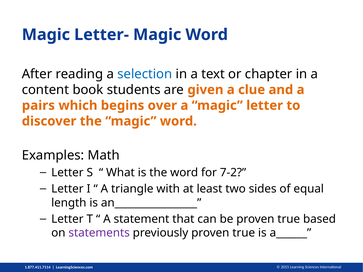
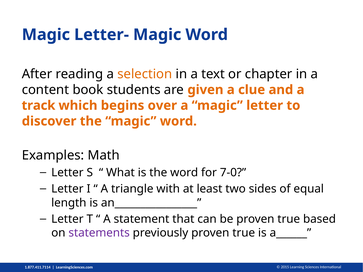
selection colour: blue -> orange
pairs: pairs -> track
7-2: 7-2 -> 7-0
